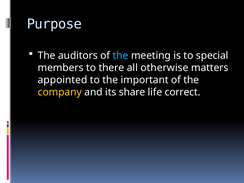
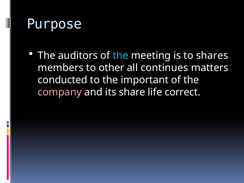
special: special -> shares
there: there -> other
otherwise: otherwise -> continues
appointed: appointed -> conducted
company colour: yellow -> pink
